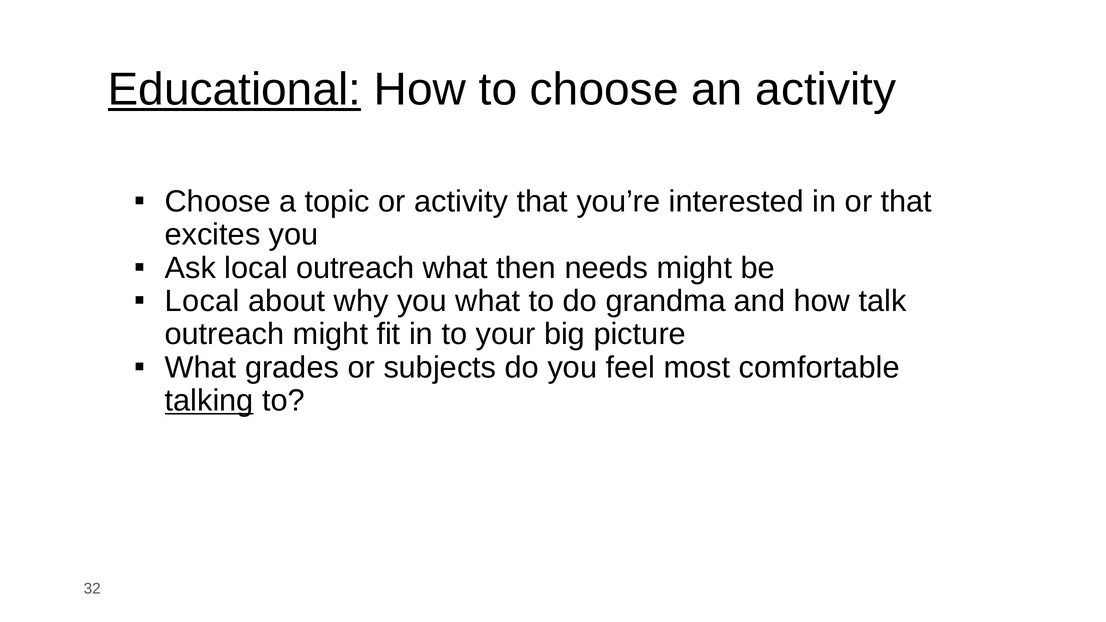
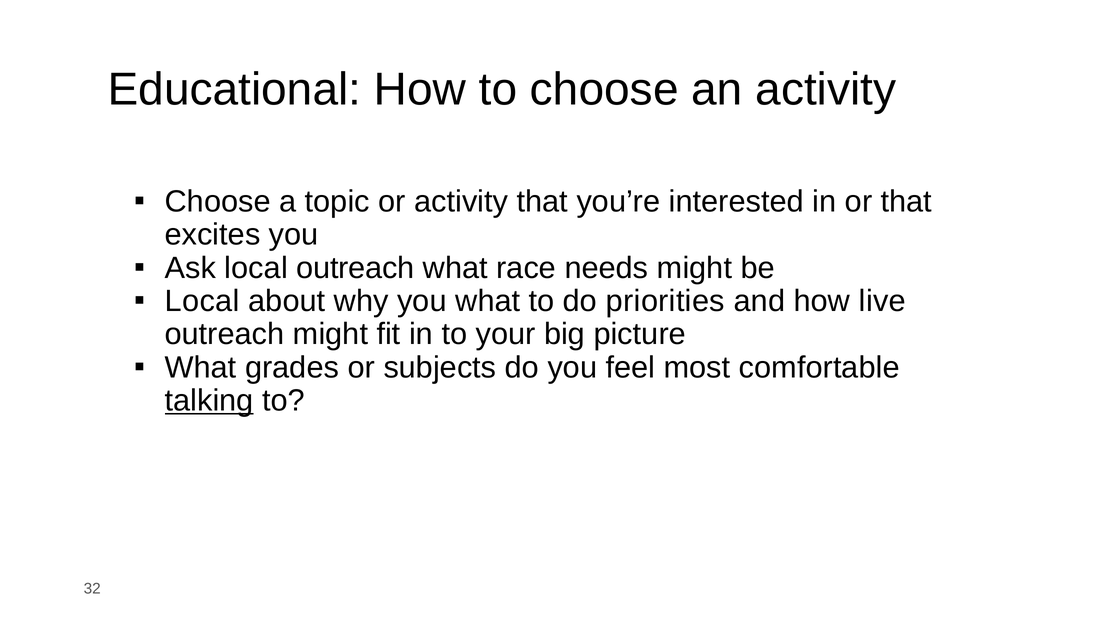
Educational underline: present -> none
then: then -> race
grandma: grandma -> priorities
talk: talk -> live
